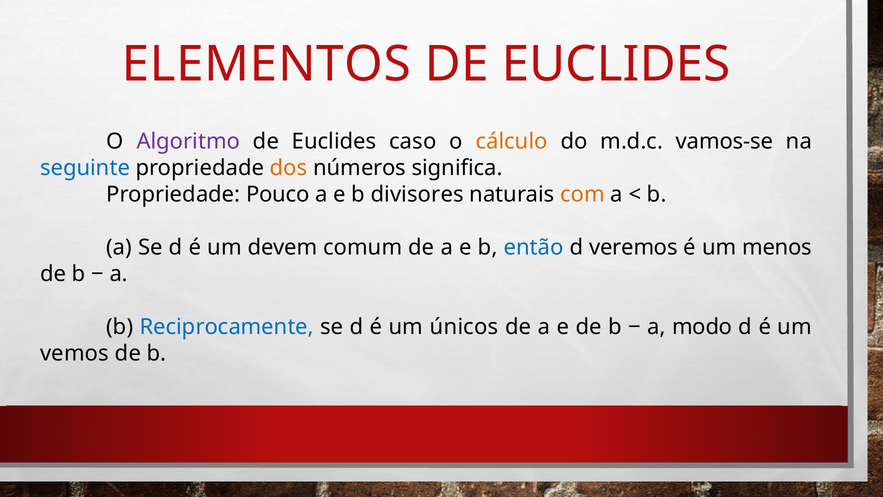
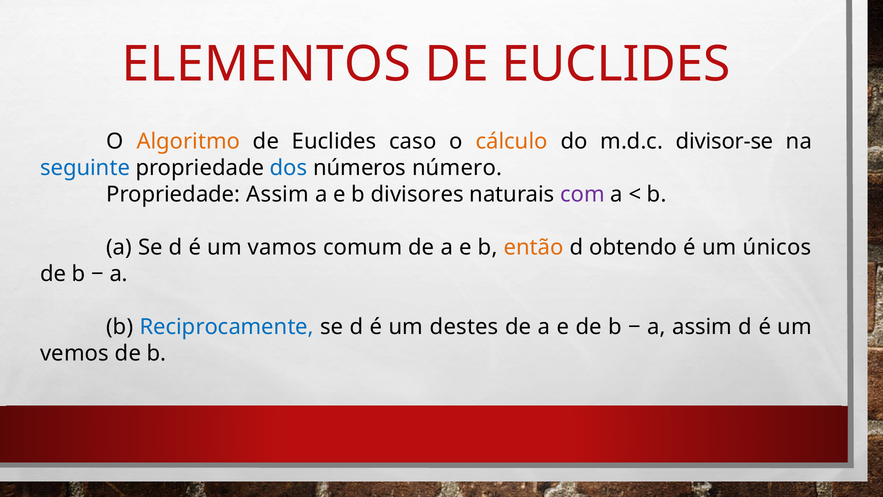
Algoritmo colour: purple -> orange
vamos-se: vamos-se -> divisor-se
dos colour: orange -> blue
significa: significa -> número
Propriedade Pouco: Pouco -> Assim
com colour: orange -> purple
devem: devem -> vamos
então colour: blue -> orange
veremos: veremos -> obtendo
menos: menos -> únicos
únicos: únicos -> destes
a modo: modo -> assim
